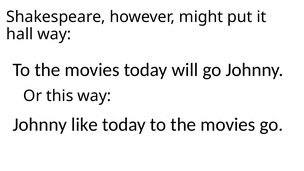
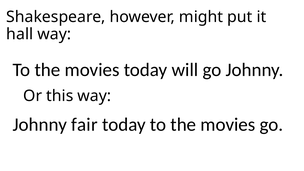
like: like -> fair
